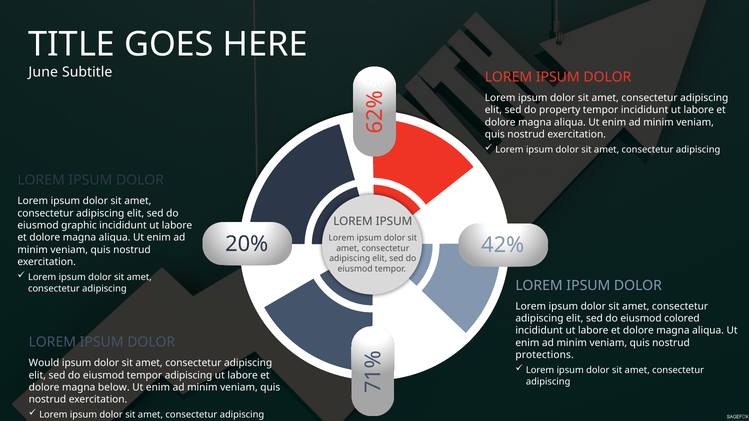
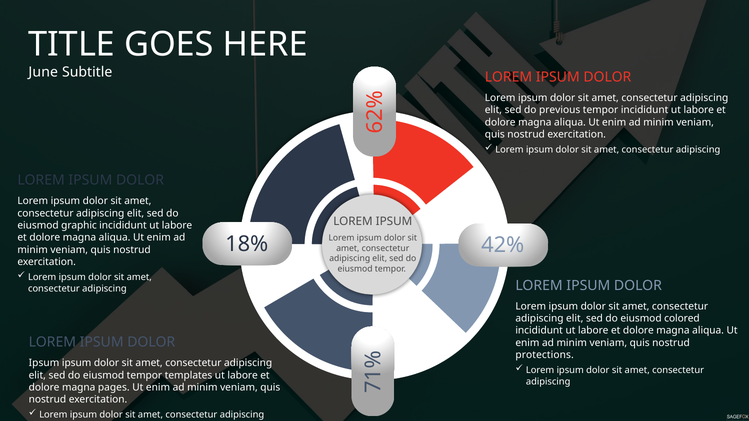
property: property -> previous
20%: 20% -> 18%
Would at (44, 363): Would -> Ipsum
tempor adipiscing: adipiscing -> templates
below: below -> pages
